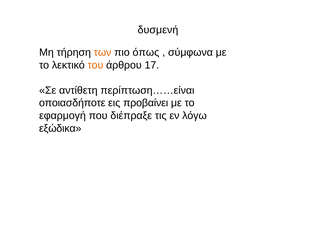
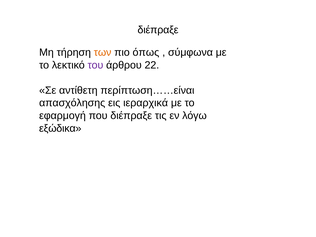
δυσμενή at (158, 30): δυσμενή -> διέπραξε
του colour: orange -> purple
17: 17 -> 22
οποιασδήποτε: οποιασδήποτε -> απασχόλησης
προβαίνει: προβαίνει -> ιεραρχικά
